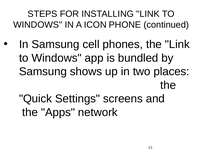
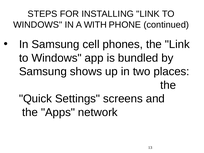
ICON: ICON -> WITH
